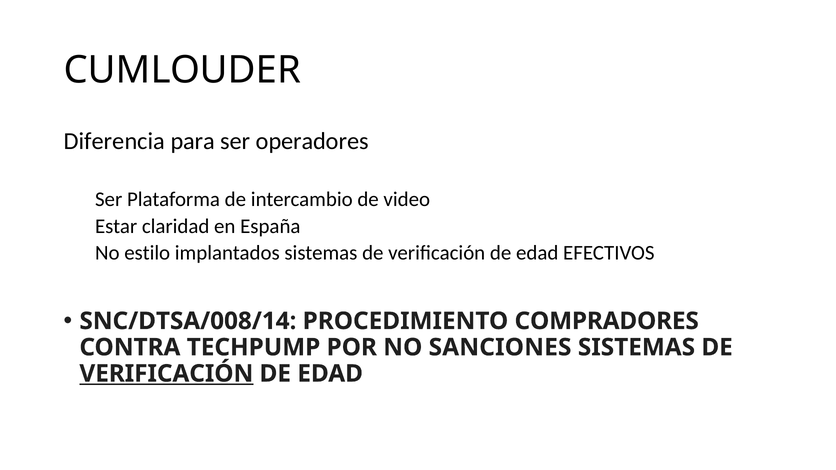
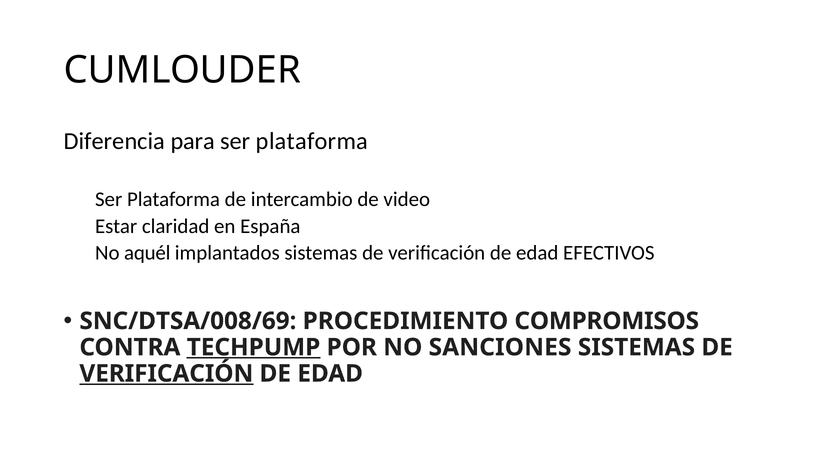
para ser operadores: operadores -> plataforma
estilo: estilo -> aquél
SNC/DTSA/008/14: SNC/DTSA/008/14 -> SNC/DTSA/008/69
COMPRADORES: COMPRADORES -> COMPROMISOS
TECHPUMP underline: none -> present
